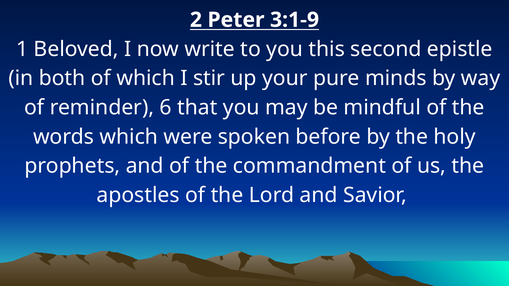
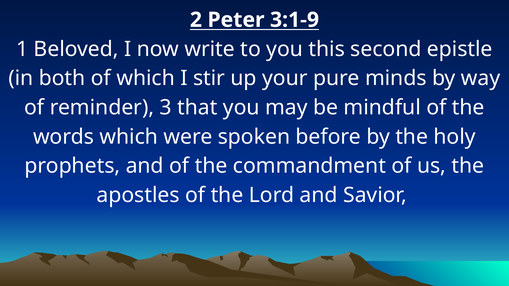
6: 6 -> 3
